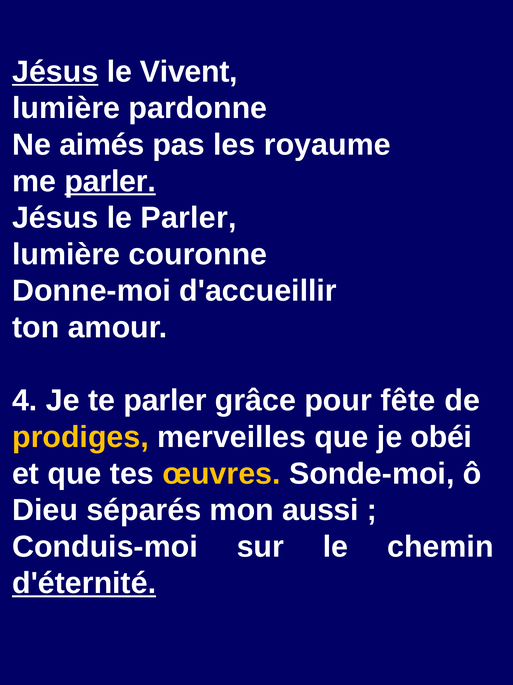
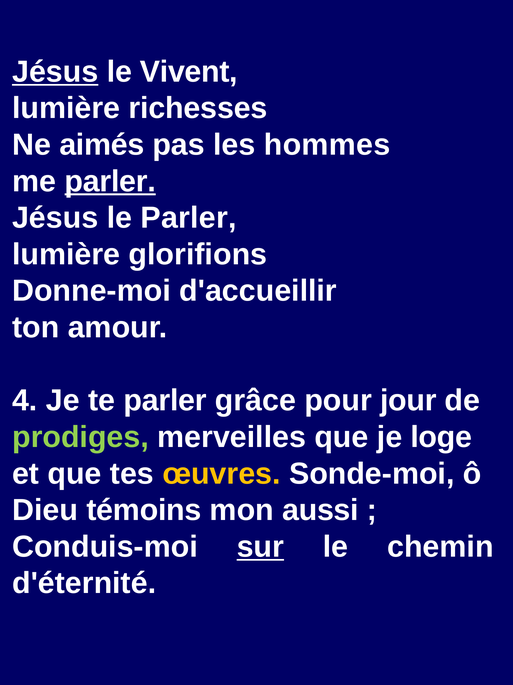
pardonne: pardonne -> richesses
royaume: royaume -> hommes
couronne: couronne -> glorifions
fête: fête -> jour
prodiges colour: yellow -> light green
obéi: obéi -> loge
séparés: séparés -> témoins
sur underline: none -> present
d'éternité underline: present -> none
